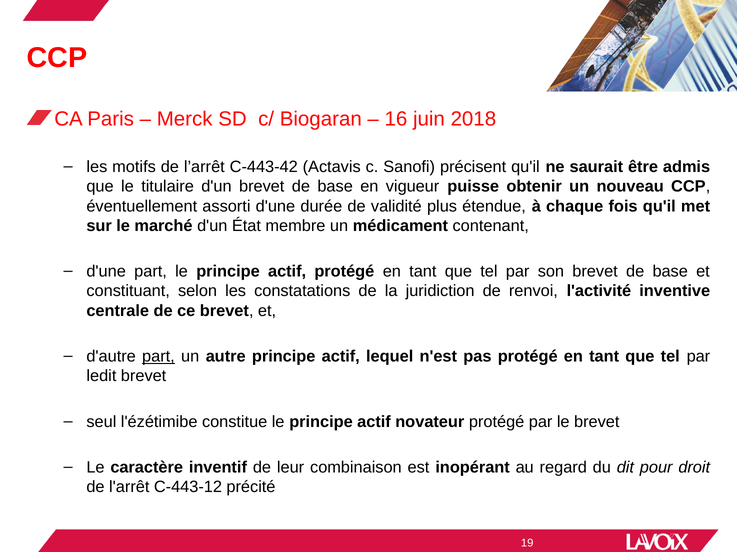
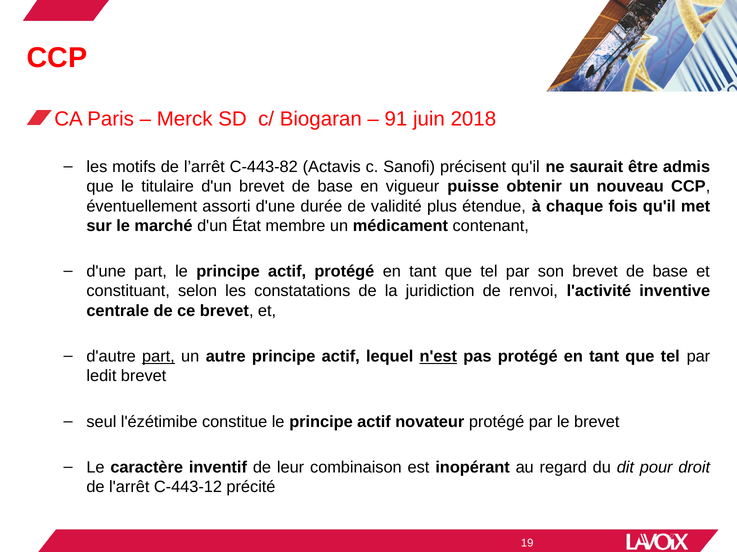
16: 16 -> 91
C-443-42: C-443-42 -> C-443-82
n'est underline: none -> present
